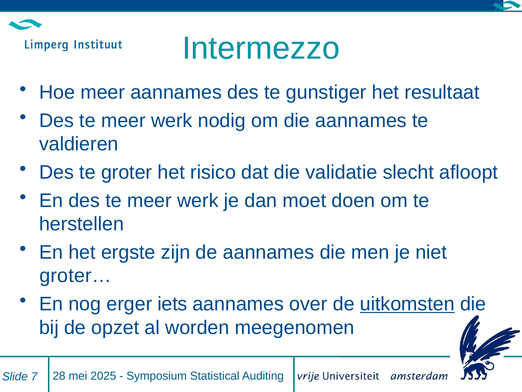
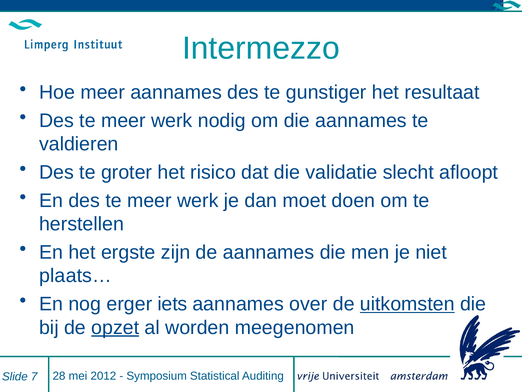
groter…: groter… -> plaats…
opzet underline: none -> present
2025: 2025 -> 2012
